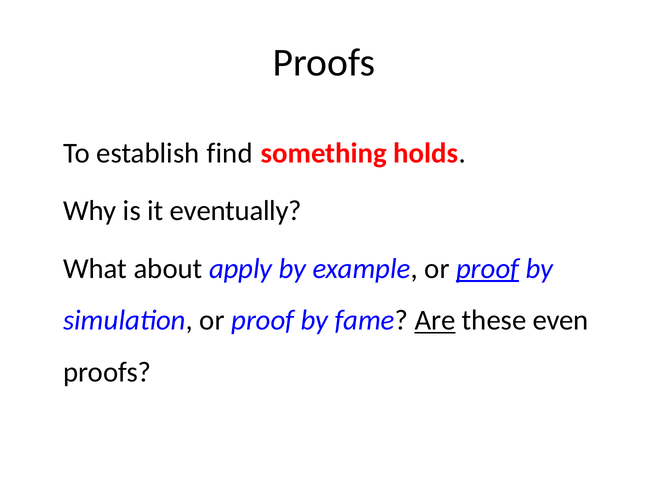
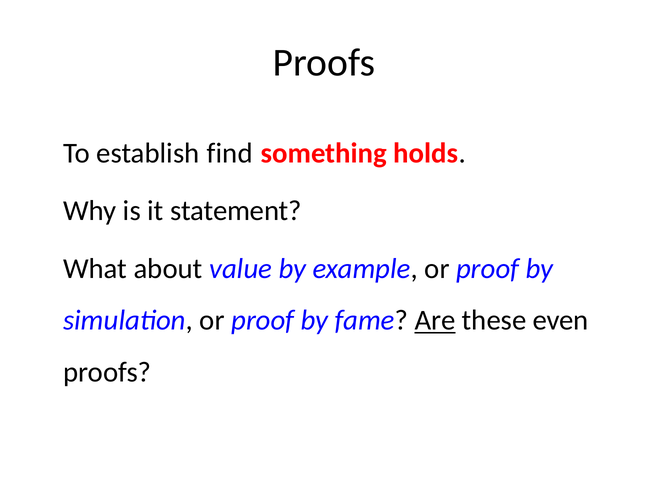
eventually: eventually -> statement
apply: apply -> value
proof at (488, 269) underline: present -> none
